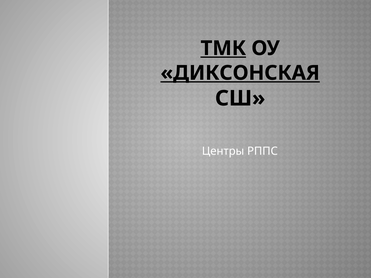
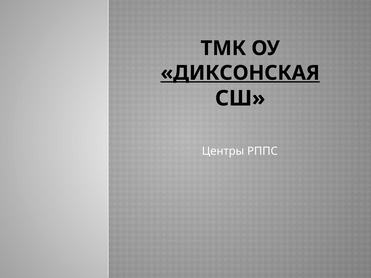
ТМК underline: present -> none
